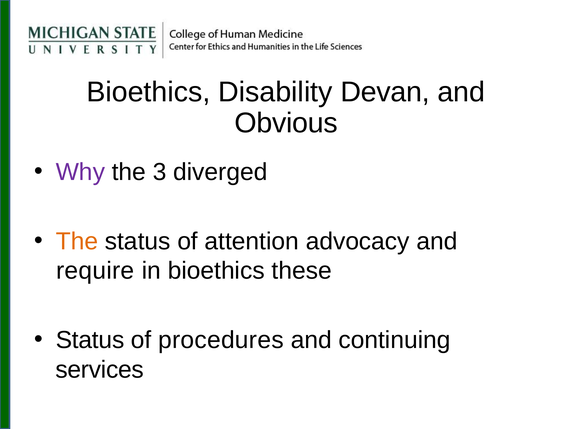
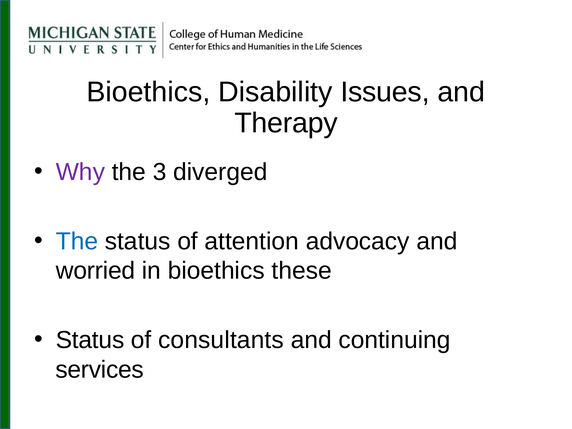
Devan: Devan -> Issues
Obvious: Obvious -> Therapy
The at (77, 241) colour: orange -> blue
require: require -> worried
procedures: procedures -> consultants
